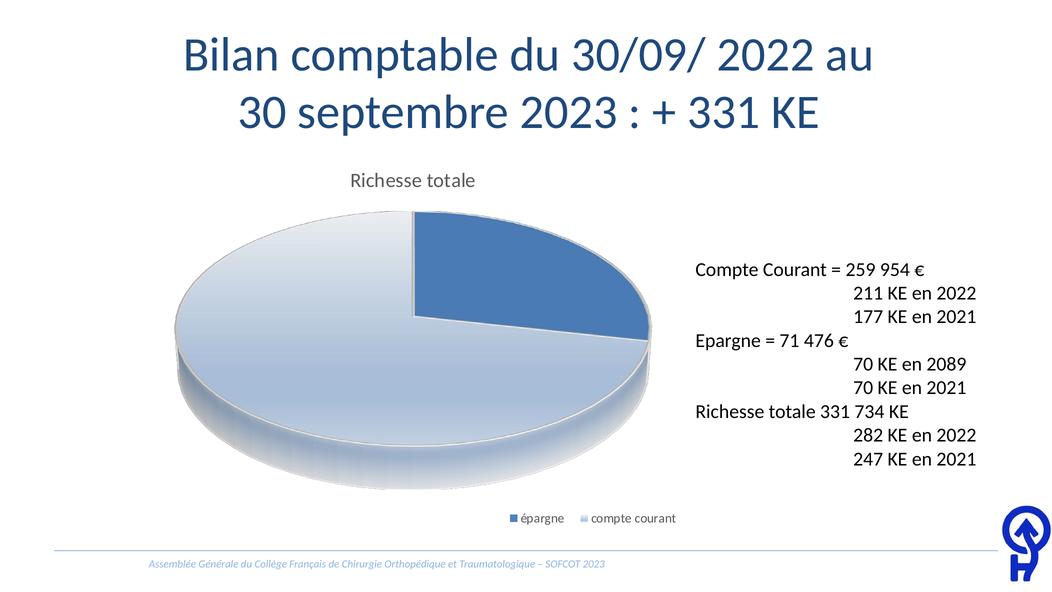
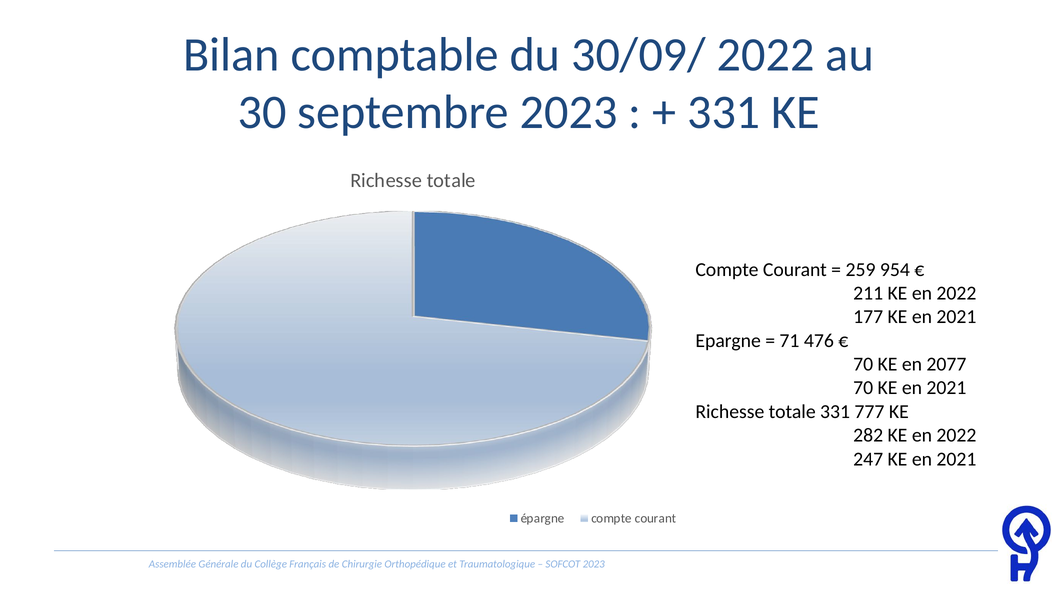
2089: 2089 -> 2077
734: 734 -> 777
